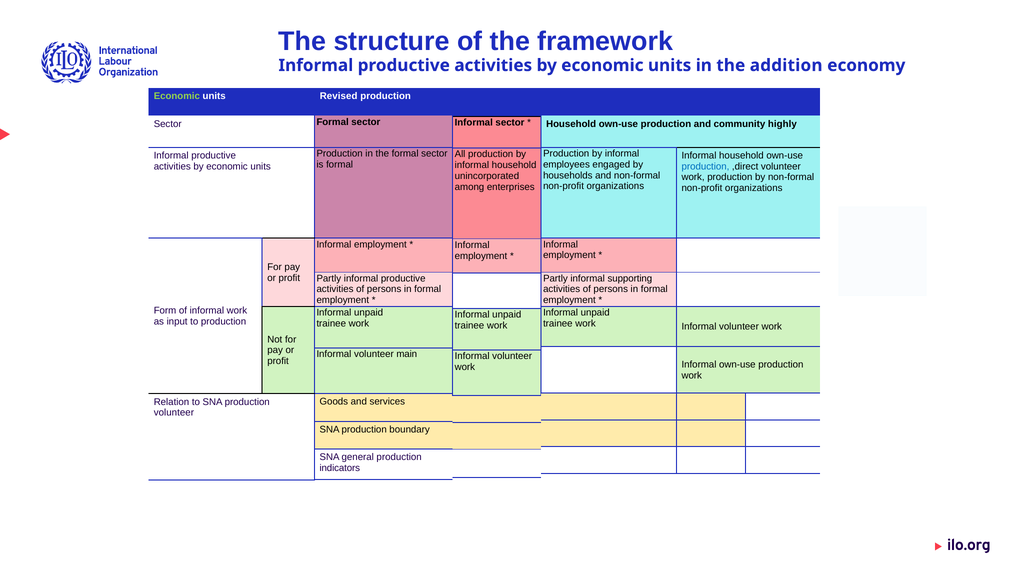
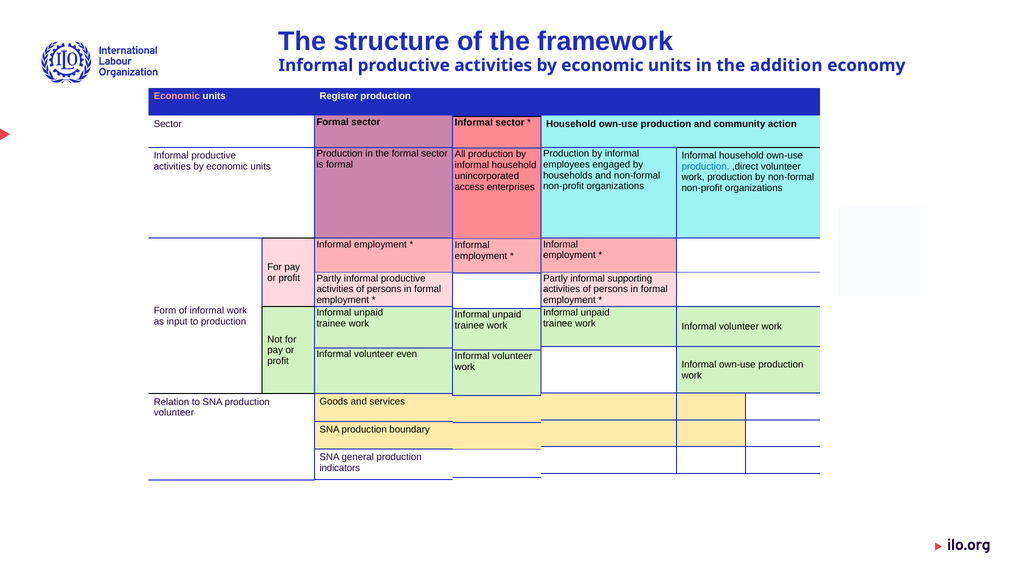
Economic at (177, 96) colour: light green -> pink
Revised: Revised -> Register
highly: highly -> action
among: among -> access
main: main -> even
